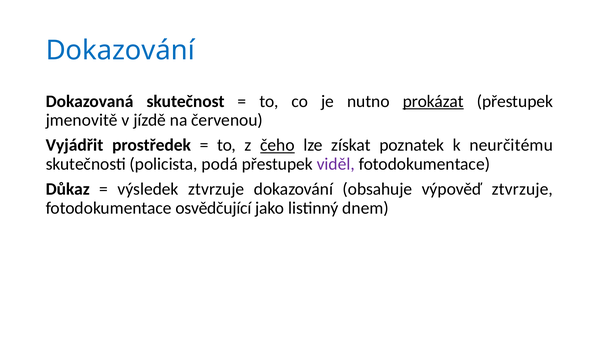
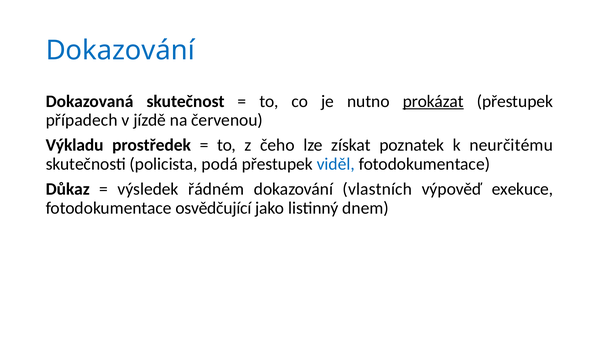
jmenovitě: jmenovitě -> případech
Vyjádřit: Vyjádřit -> Výkladu
čeho underline: present -> none
viděl colour: purple -> blue
výsledek ztvrzuje: ztvrzuje -> řádném
obsahuje: obsahuje -> vlastních
výpověď ztvrzuje: ztvrzuje -> exekuce
